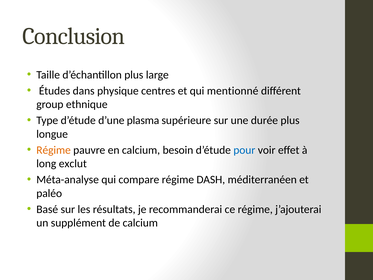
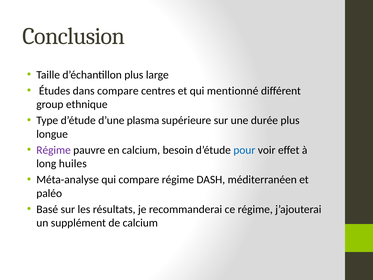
dans physique: physique -> compare
Régime at (54, 150) colour: orange -> purple
exclut: exclut -> huiles
